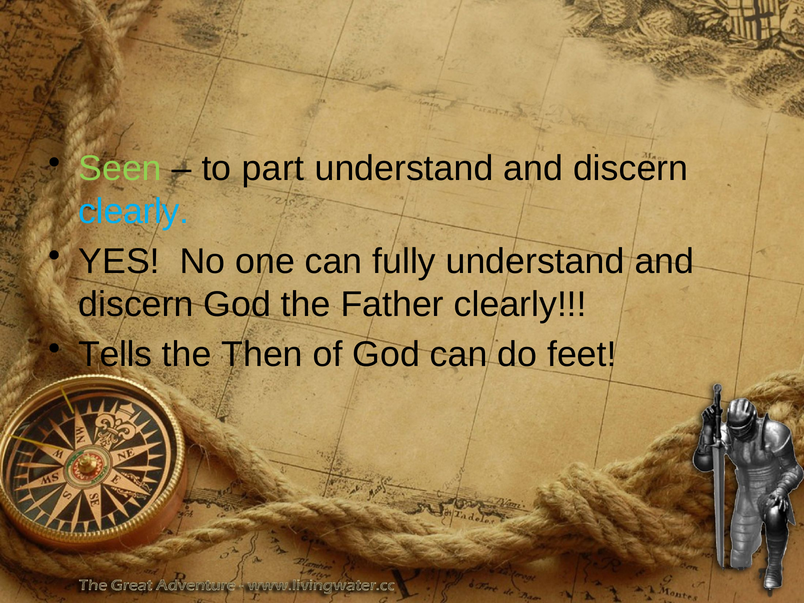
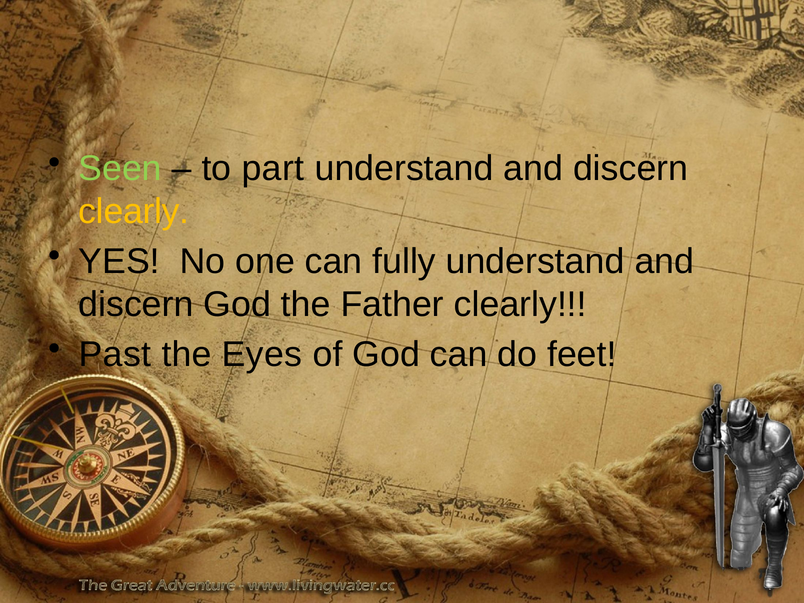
clearly at (134, 212) colour: light blue -> yellow
Tells: Tells -> Past
Then: Then -> Eyes
